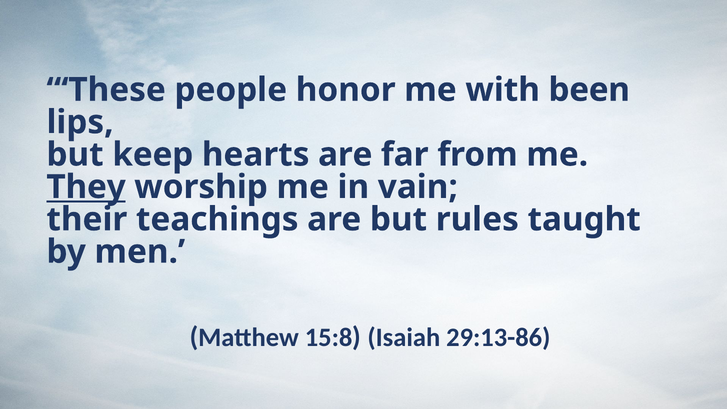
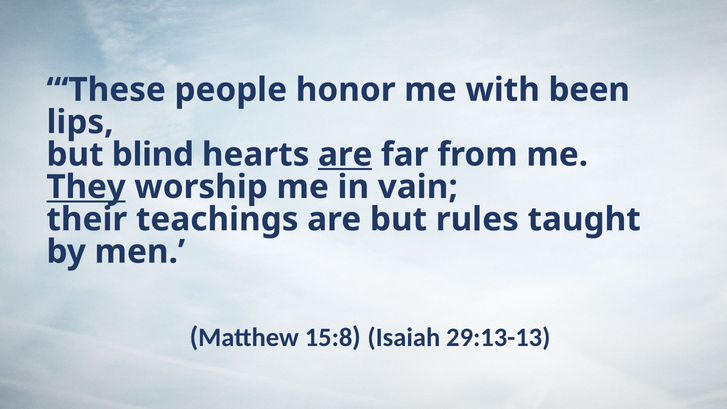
keep: keep -> blind
are at (345, 155) underline: none -> present
29:13-86: 29:13-86 -> 29:13-13
